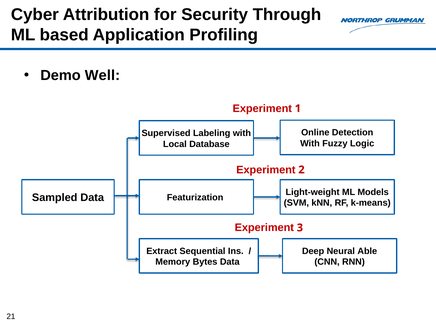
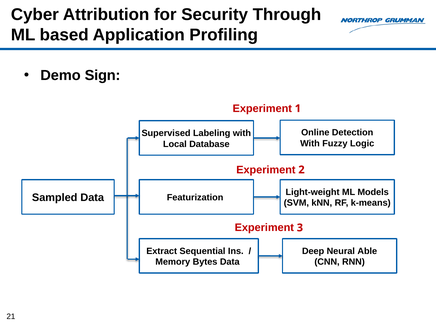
Well: Well -> Sign
